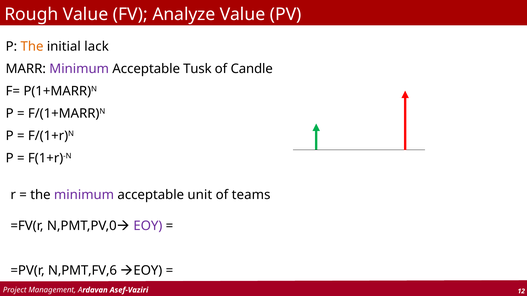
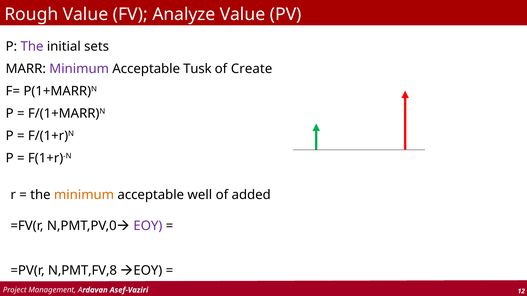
The at (32, 47) colour: orange -> purple
lack: lack -> sets
Candle: Candle -> Create
minimum at (84, 195) colour: purple -> orange
unit: unit -> well
teams: teams -> added
N,PMT,FV,6: N,PMT,FV,6 -> N,PMT,FV,8
